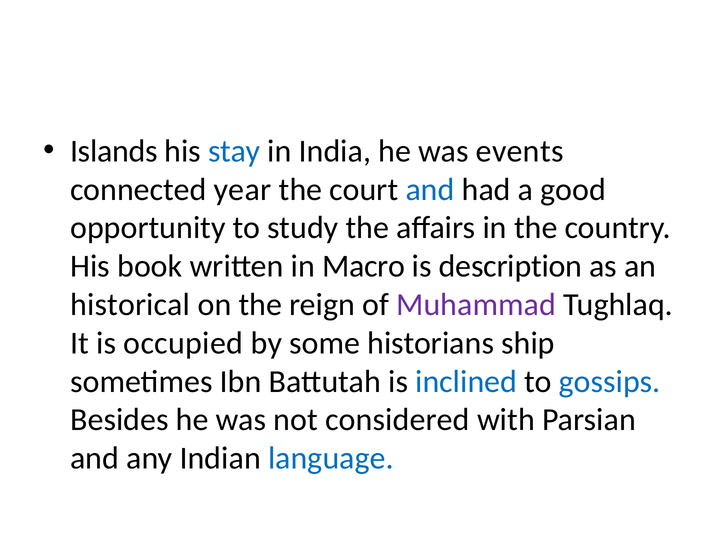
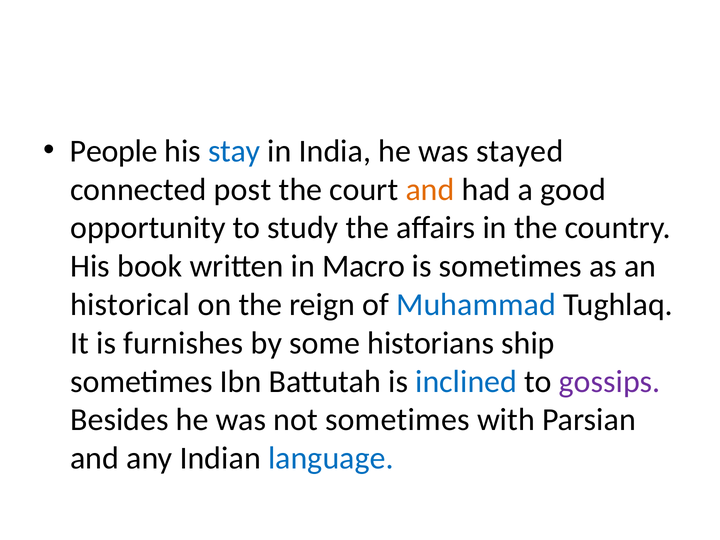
Islands: Islands -> People
events: events -> stayed
year: year -> post
and at (430, 189) colour: blue -> orange
is description: description -> sometimes
Muhammad colour: purple -> blue
occupied: occupied -> furnishes
gossips colour: blue -> purple
not considered: considered -> sometimes
